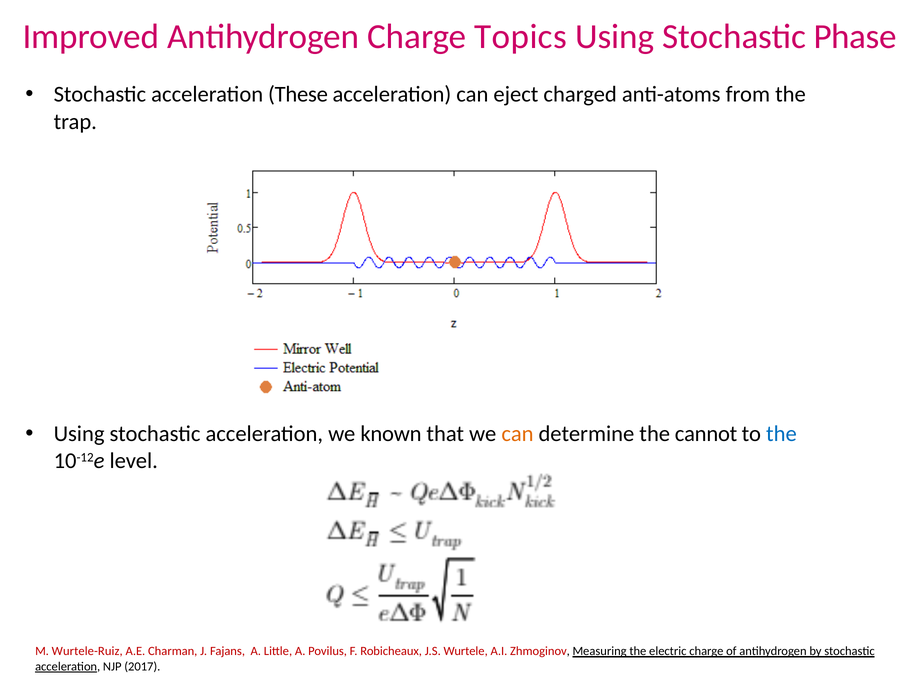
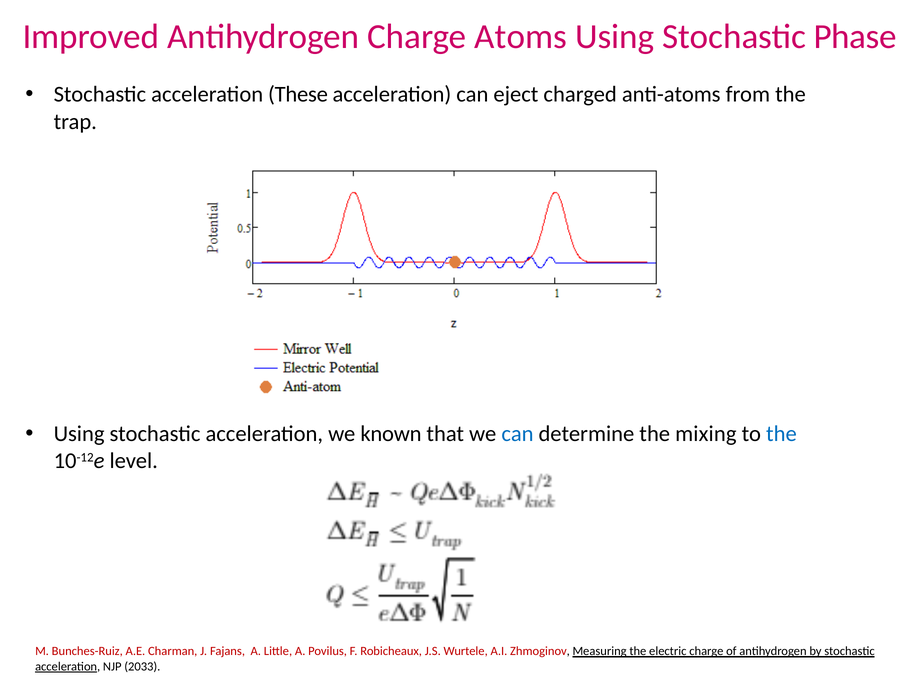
Topics: Topics -> Atoms
can at (517, 434) colour: orange -> blue
cannot: cannot -> mixing
Wurtele-Ruiz: Wurtele-Ruiz -> Bunches-Ruiz
2017: 2017 -> 2033
